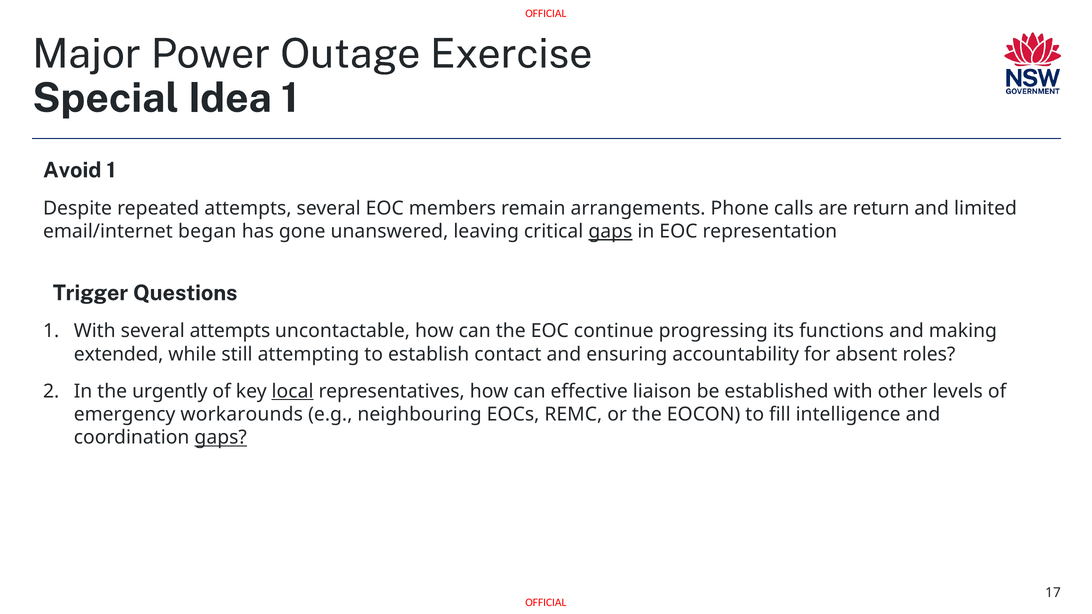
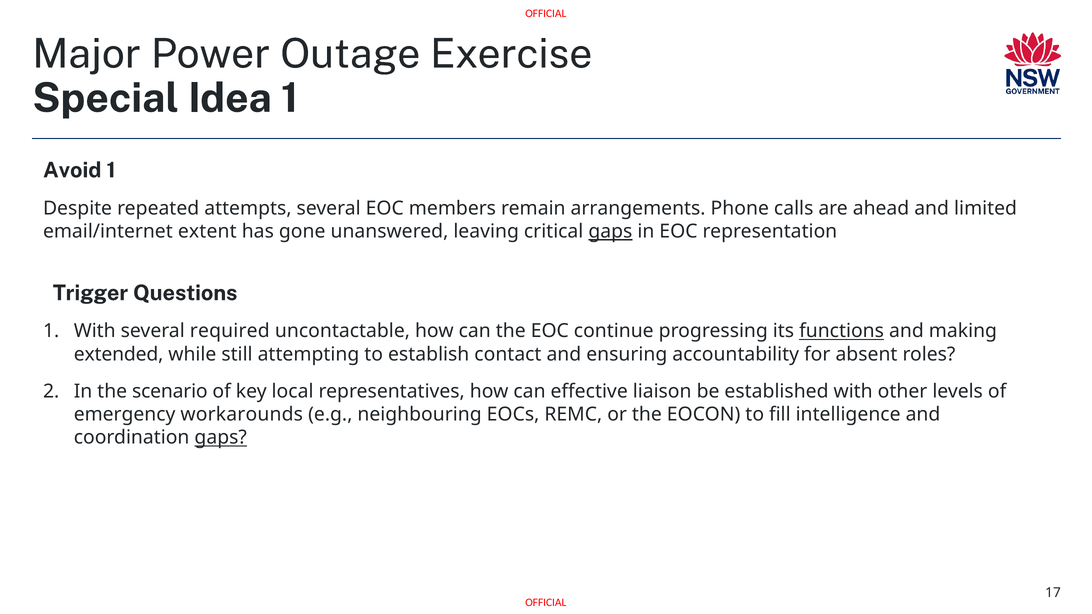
return: return -> ahead
began: began -> extent
several attempts: attempts -> required
functions underline: none -> present
urgently: urgently -> scenario
local underline: present -> none
